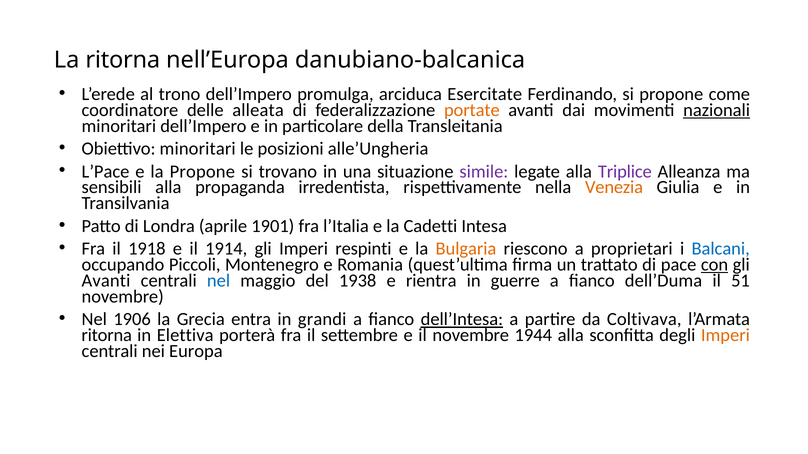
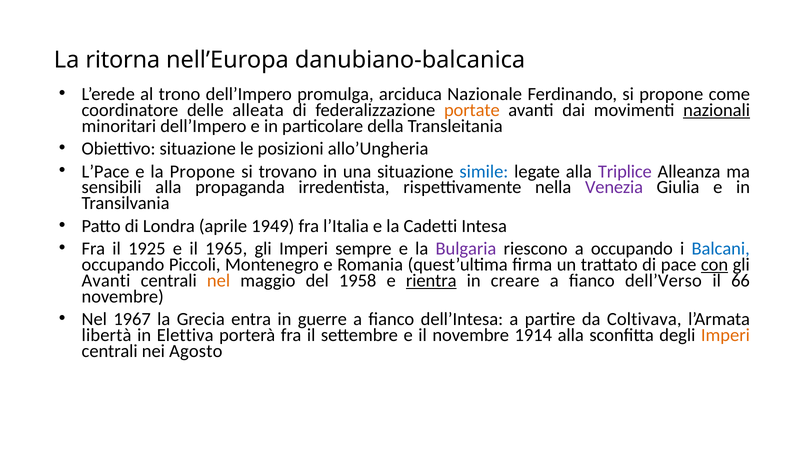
Esercitate: Esercitate -> Nazionale
Obiettivo minoritari: minoritari -> situazione
alle’Ungheria: alle’Ungheria -> allo’Ungheria
simile colour: purple -> blue
Venezia colour: orange -> purple
1901: 1901 -> 1949
1918: 1918 -> 1925
1914: 1914 -> 1965
respinti: respinti -> sempre
Bulgaria colour: orange -> purple
a proprietari: proprietari -> occupando
nel at (219, 281) colour: blue -> orange
1938: 1938 -> 1958
rientra underline: none -> present
guerre: guerre -> creare
dell’Duma: dell’Duma -> dell’Verso
51: 51 -> 66
1906: 1906 -> 1967
grandi: grandi -> guerre
dell’Intesa underline: present -> none
ritorna at (107, 336): ritorna -> libertà
1944: 1944 -> 1914
Europa: Europa -> Agosto
